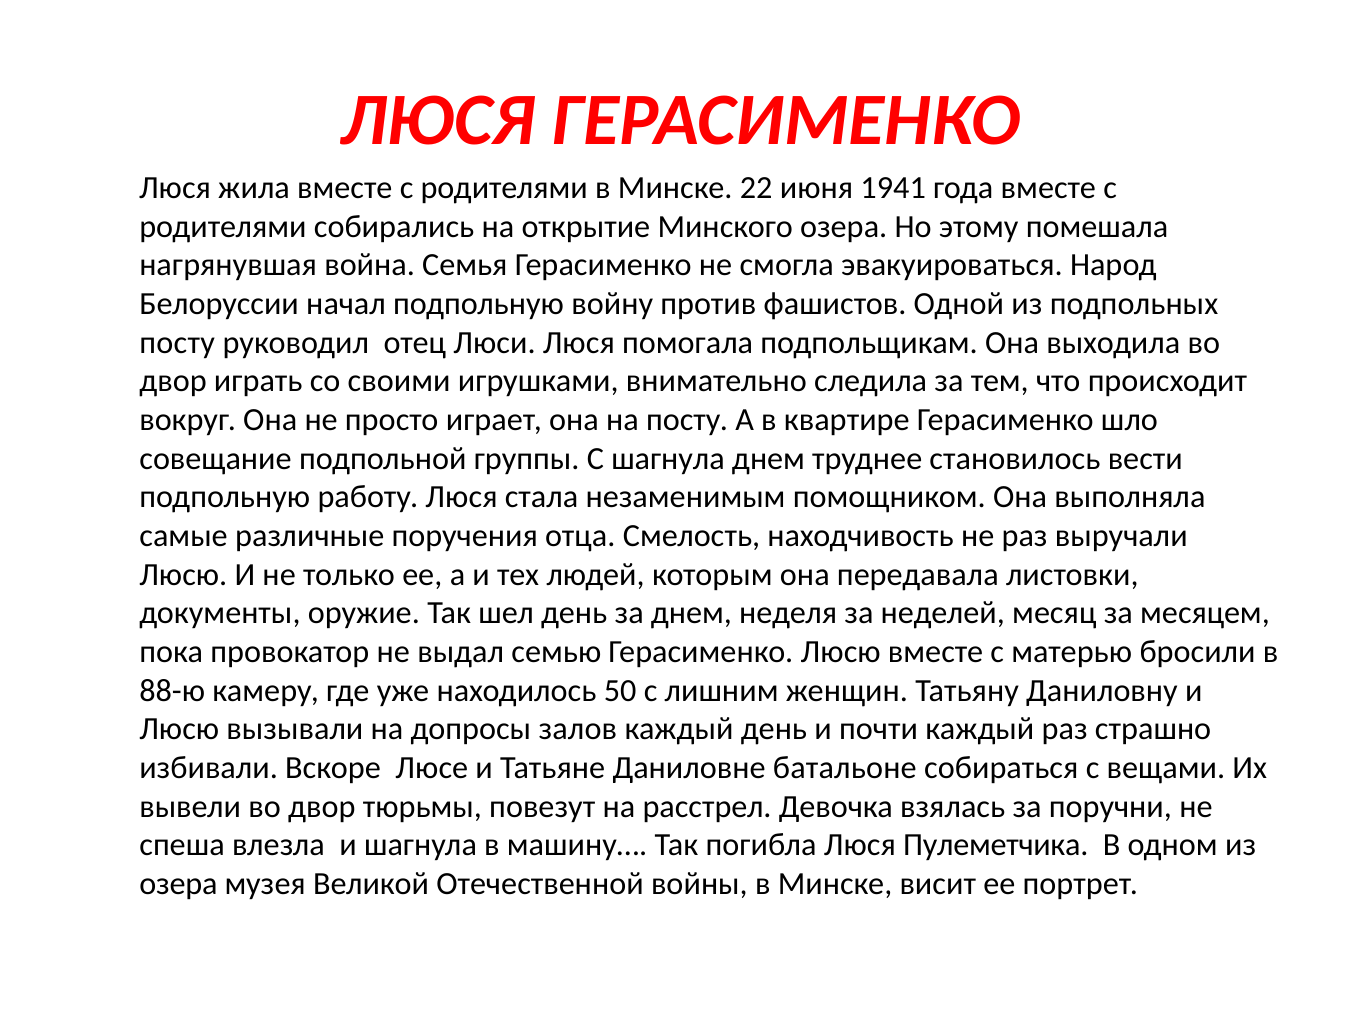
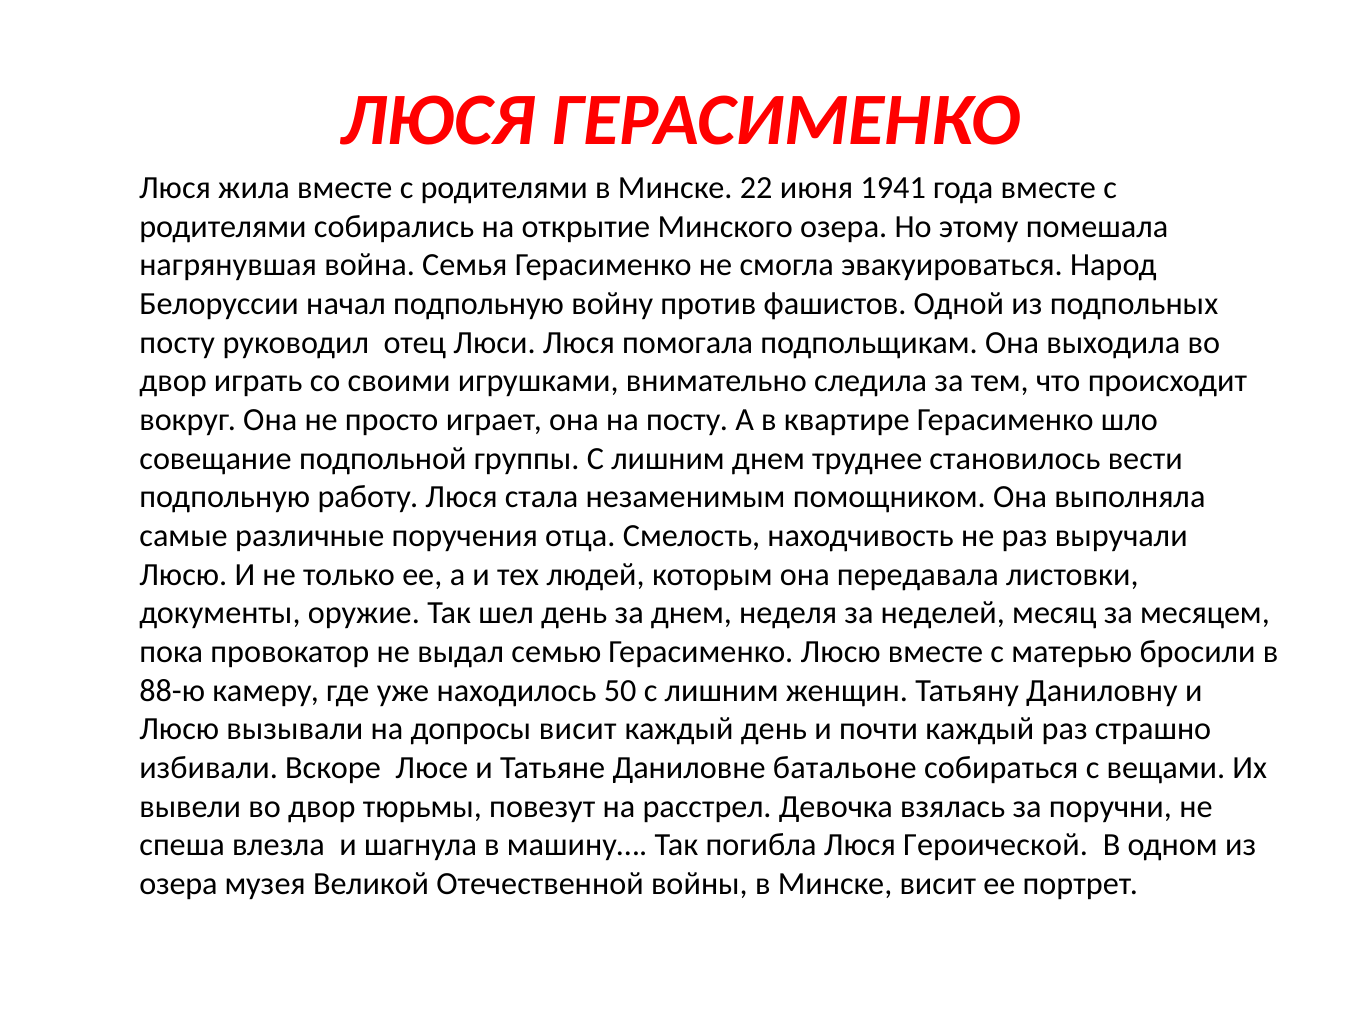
группы С шагнула: шагнула -> лишним
допросы залов: залов -> висит
Пулеметчика: Пулеметчика -> Героической
